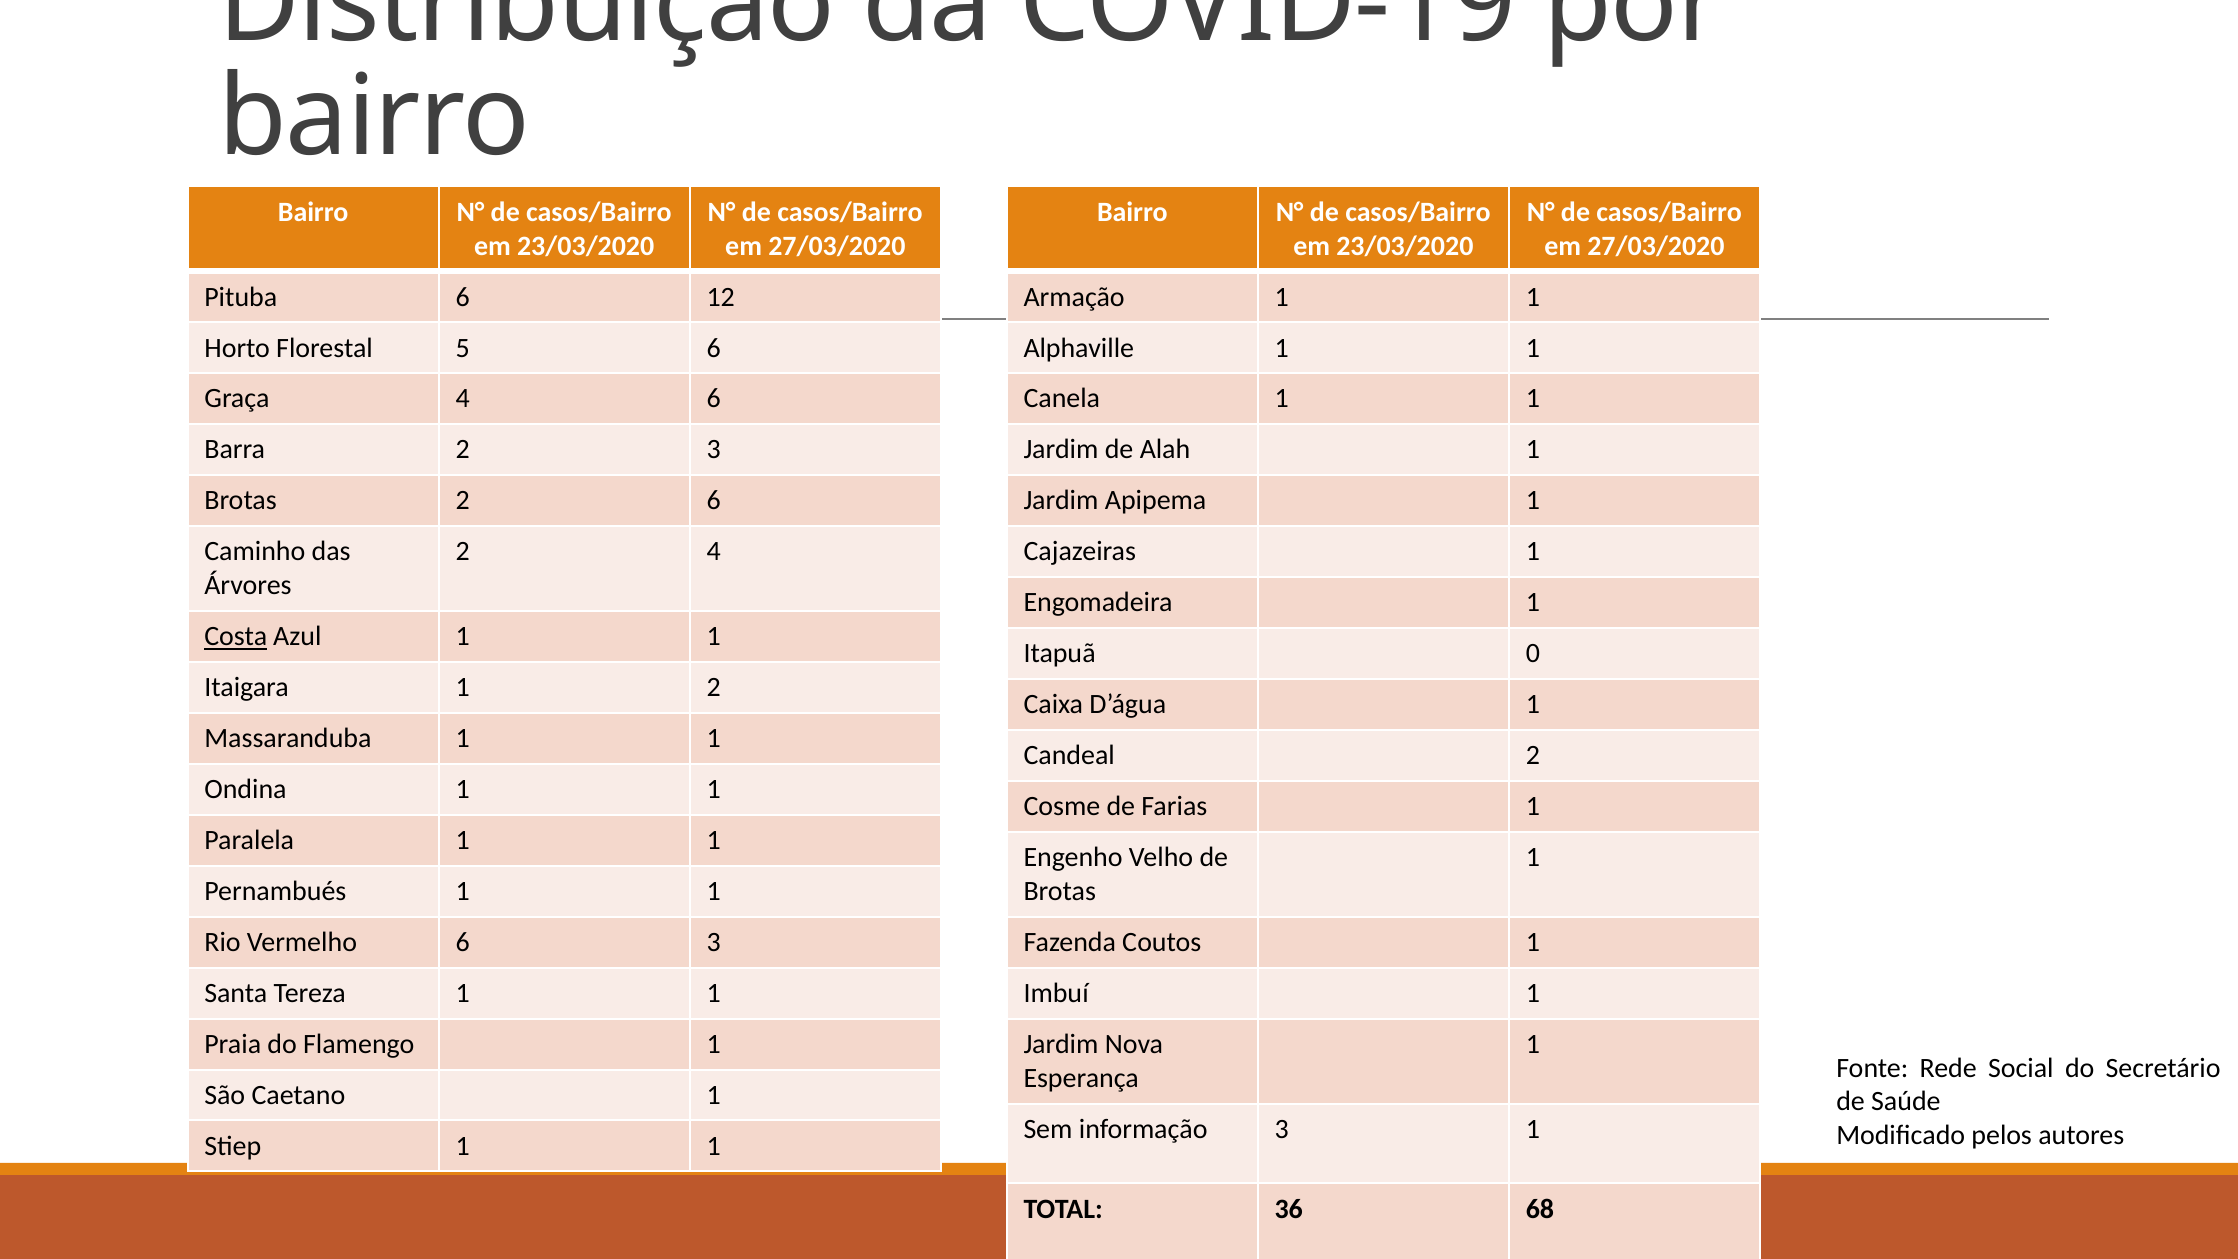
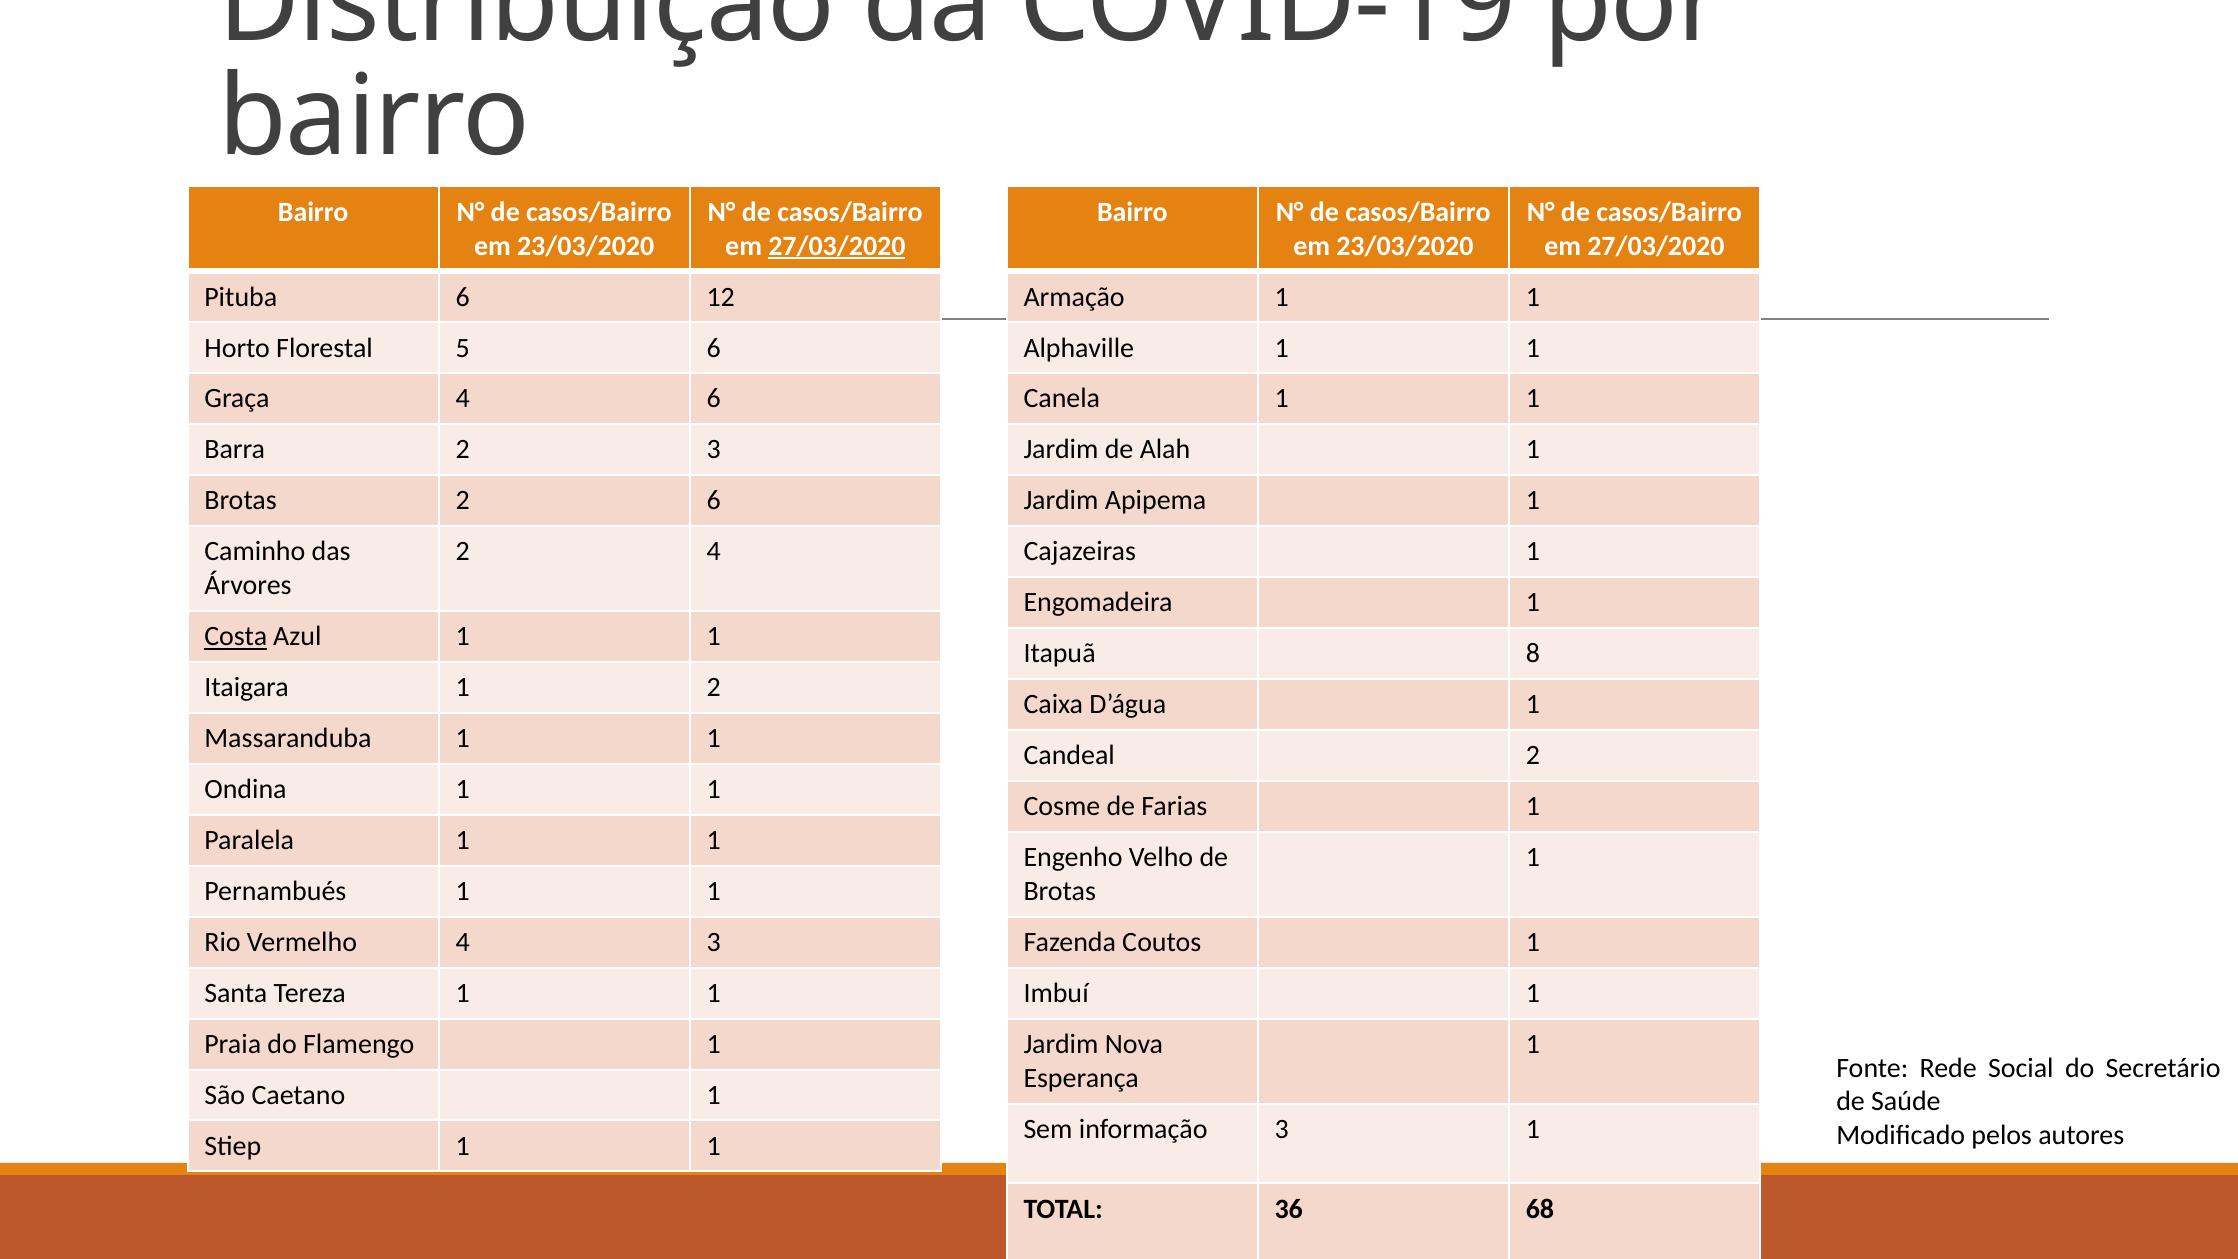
27/03/2020 at (837, 246) underline: none -> present
0: 0 -> 8
Vermelho 6: 6 -> 4
